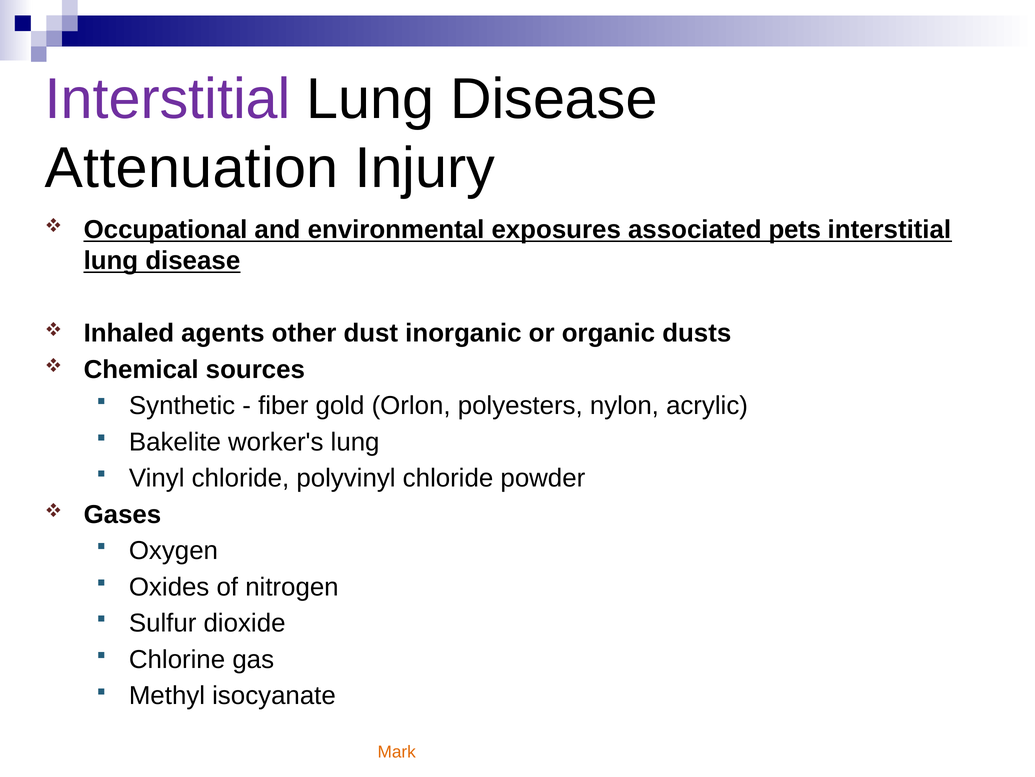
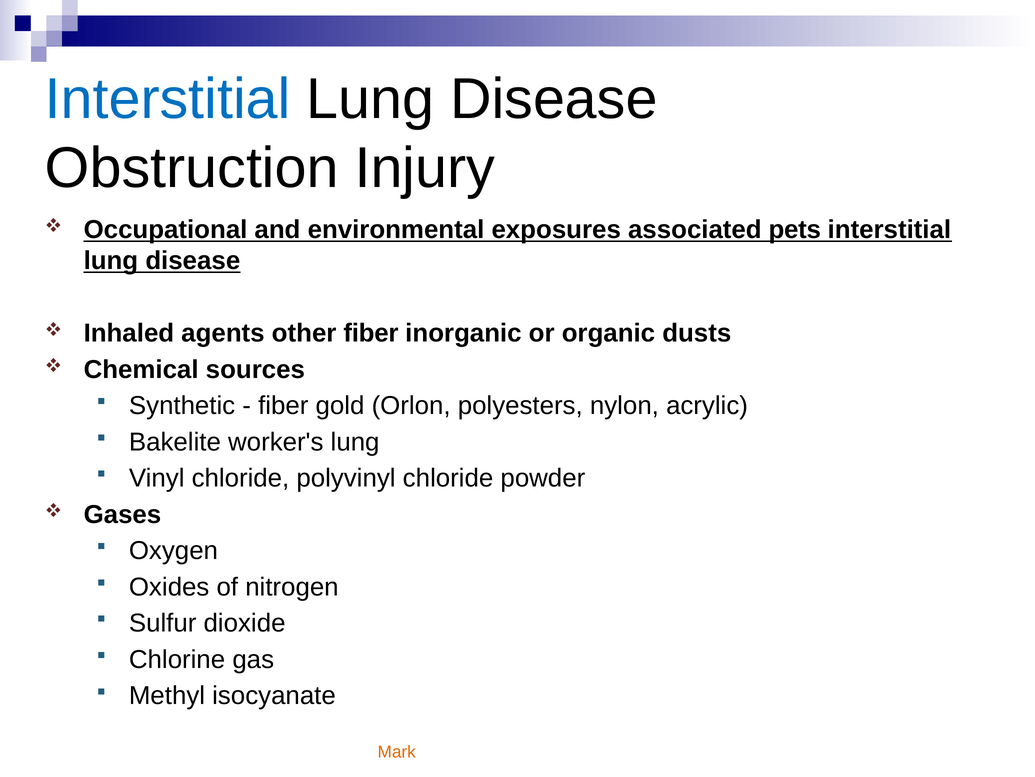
Interstitial at (168, 99) colour: purple -> blue
Attenuation: Attenuation -> Obstruction
other dust: dust -> fiber
